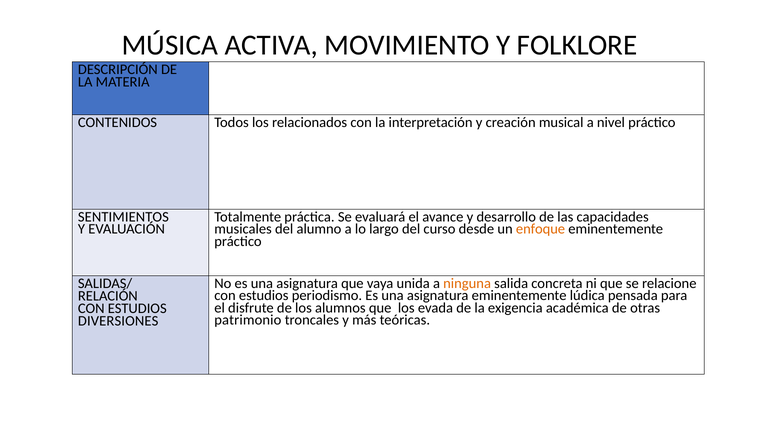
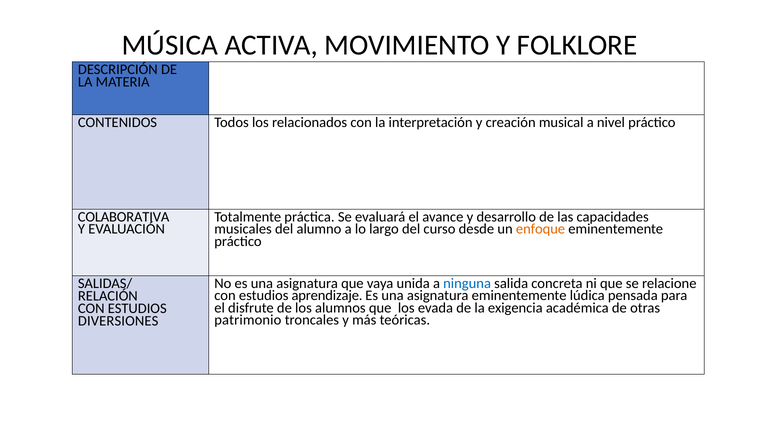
SENTIMIENTOS: SENTIMIENTOS -> COLABORATIVA
ninguna colour: orange -> blue
periodismo: periodismo -> aprendizaje
